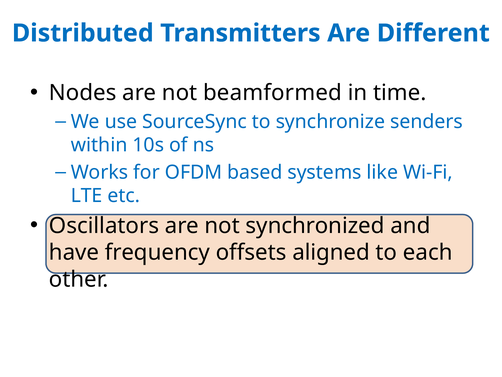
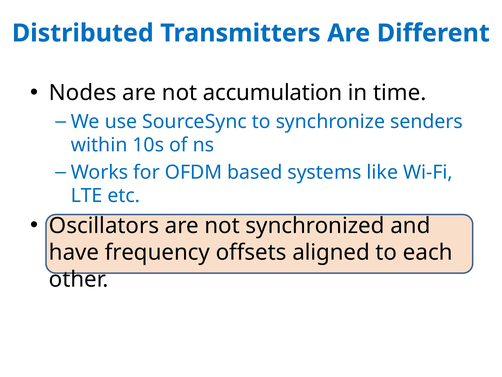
beamformed: beamformed -> accumulation
